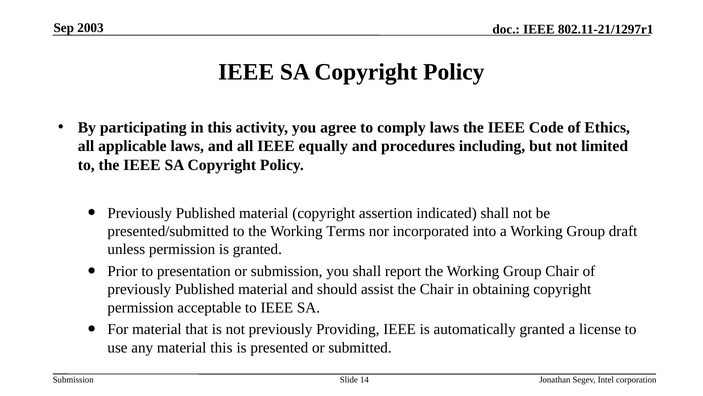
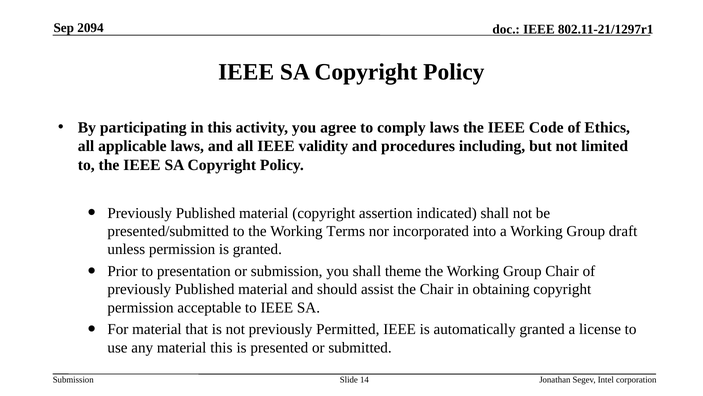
2003: 2003 -> 2094
equally: equally -> validity
report: report -> theme
Providing: Providing -> Permitted
